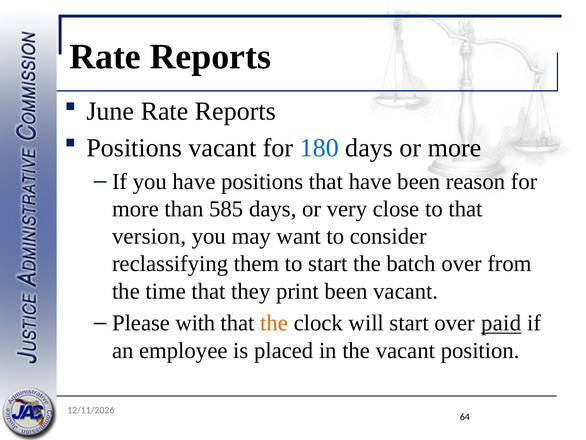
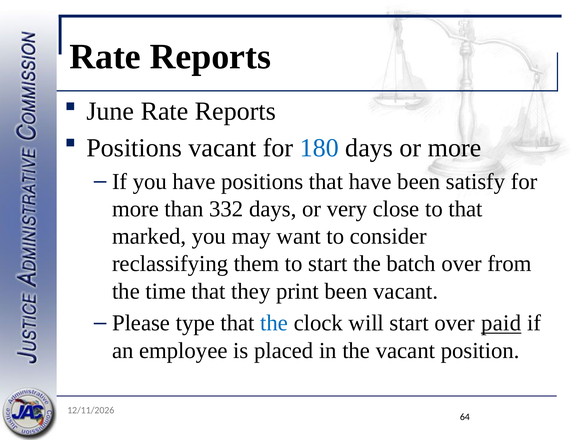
reason: reason -> satisfy
585: 585 -> 332
version: version -> marked
with: with -> type
the at (274, 323) colour: orange -> blue
